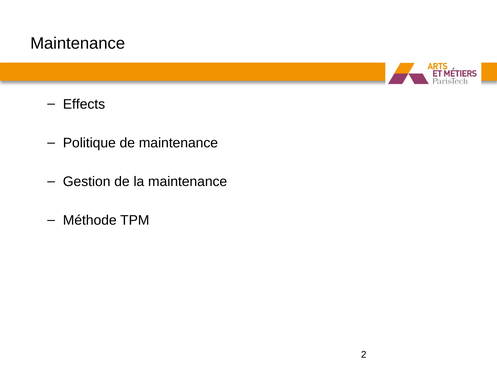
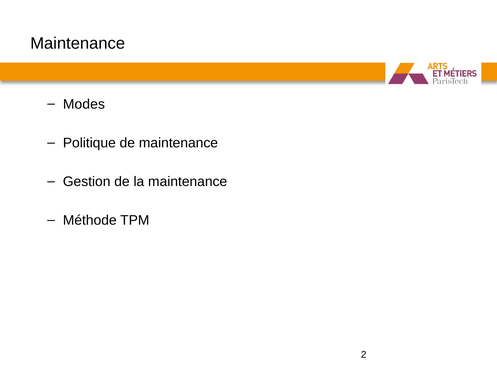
Effects: Effects -> Modes
